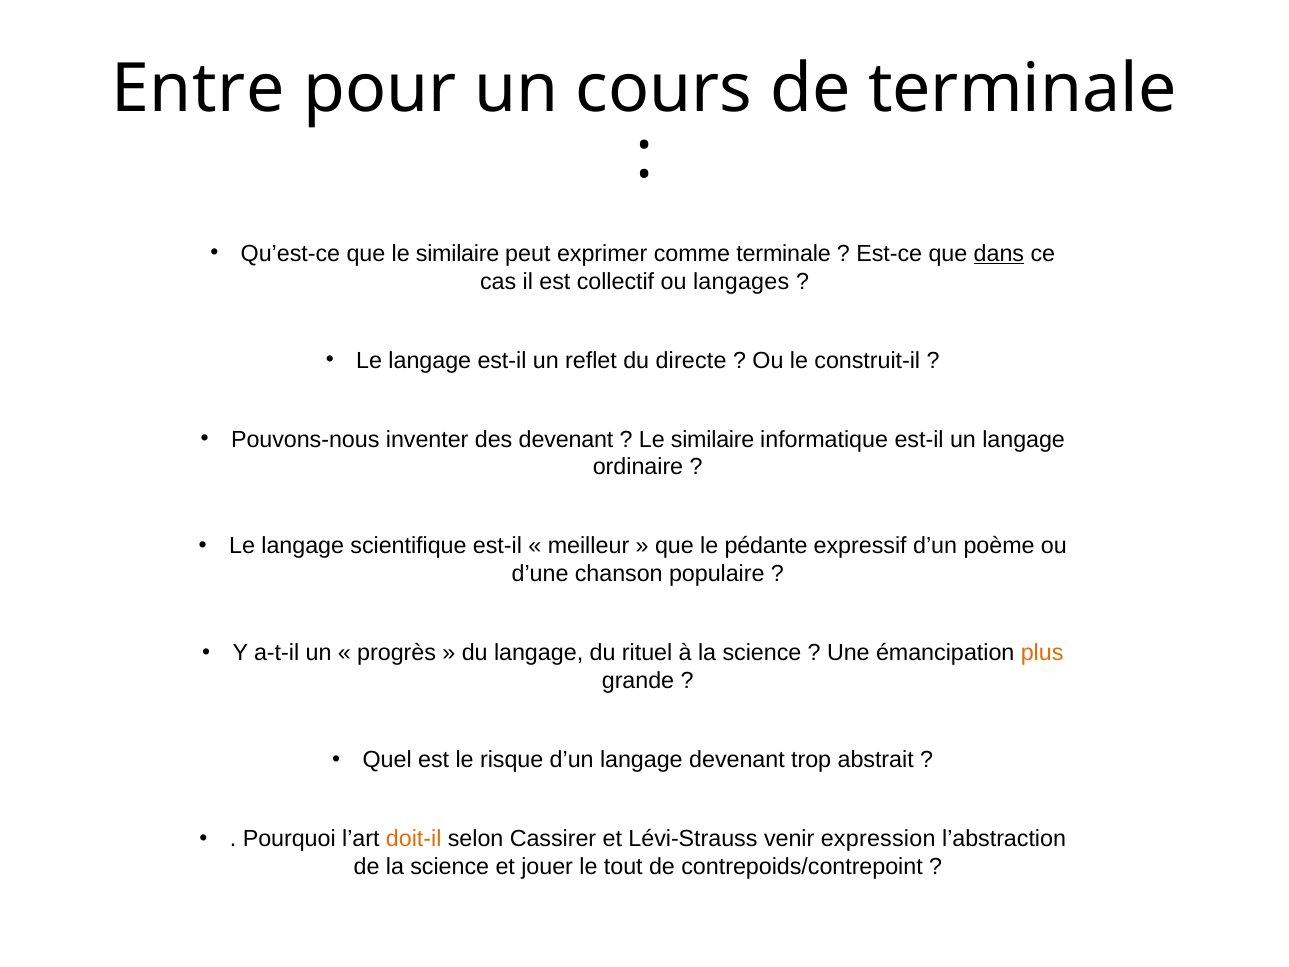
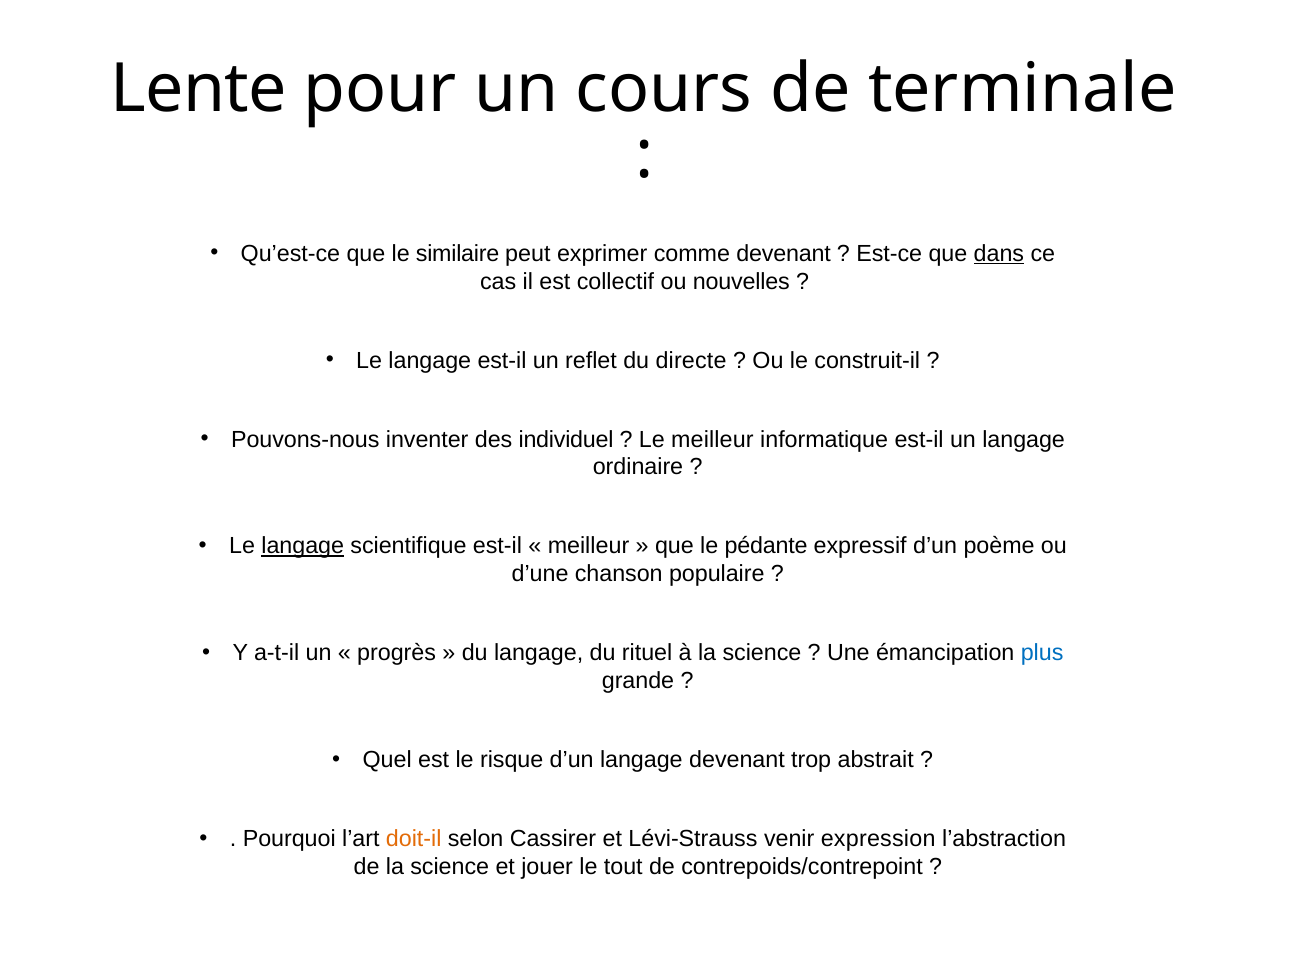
Entre: Entre -> Lente
comme terminale: terminale -> devenant
langages: langages -> nouvelles
des devenant: devenant -> individuel
similaire at (713, 439): similaire -> meilleur
langage at (303, 546) underline: none -> present
plus colour: orange -> blue
